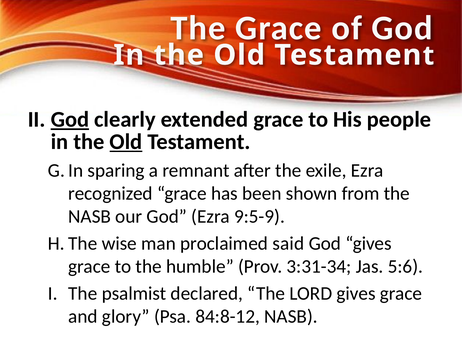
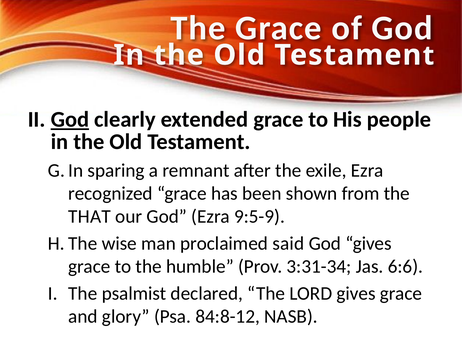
Old at (126, 142) underline: present -> none
NASB at (90, 217): NASB -> THAT
5:6: 5:6 -> 6:6
